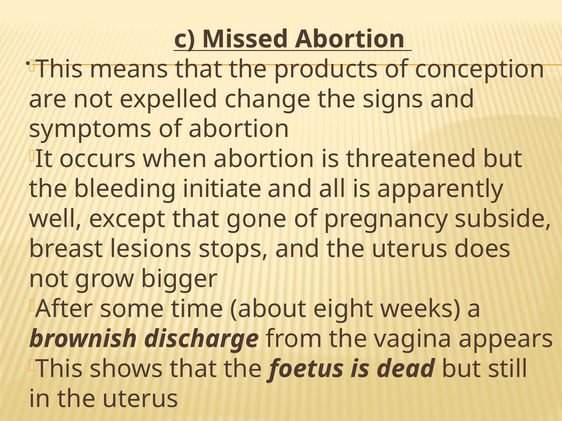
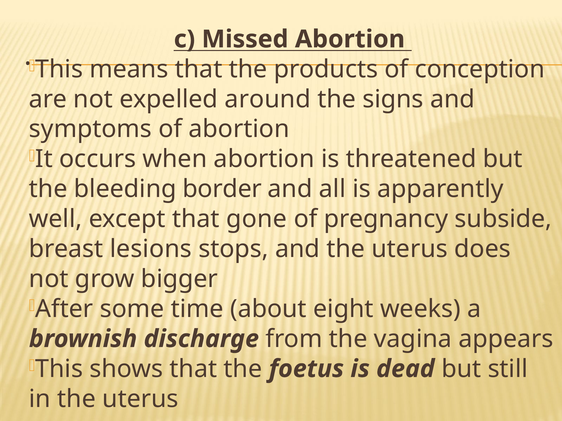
change: change -> around
initiate: initiate -> border
